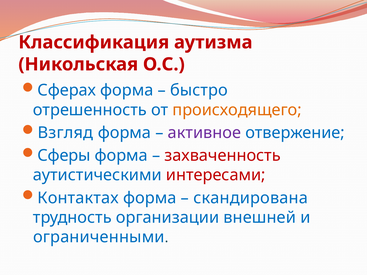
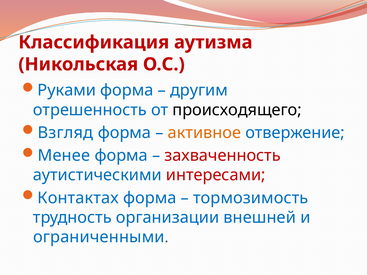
Сферах: Сферах -> Руками
быстро: быстро -> другим
происходящего colour: orange -> black
активное colour: purple -> orange
Сферы: Сферы -> Менее
скандирована: скандирована -> тормозимость
